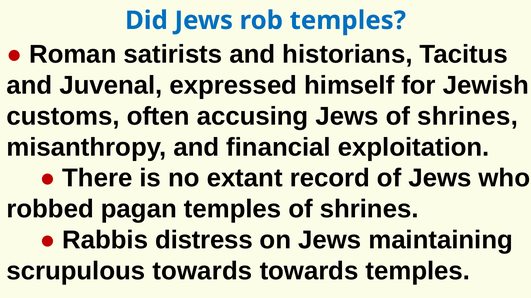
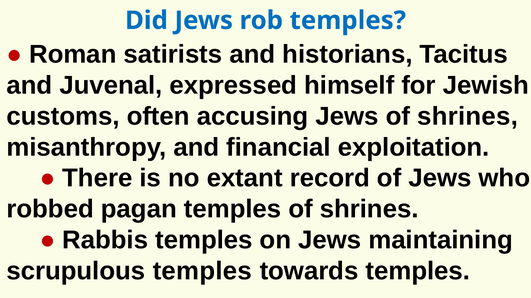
Rabbis distress: distress -> temples
scrupulous towards: towards -> temples
